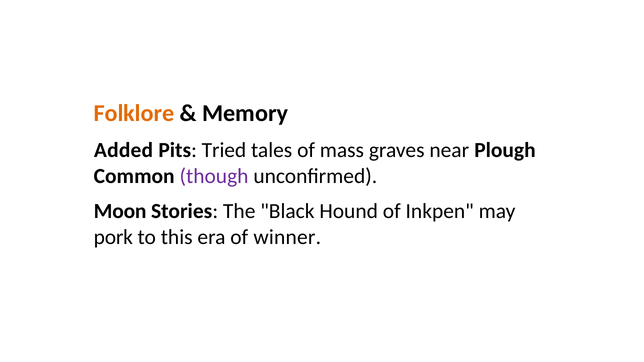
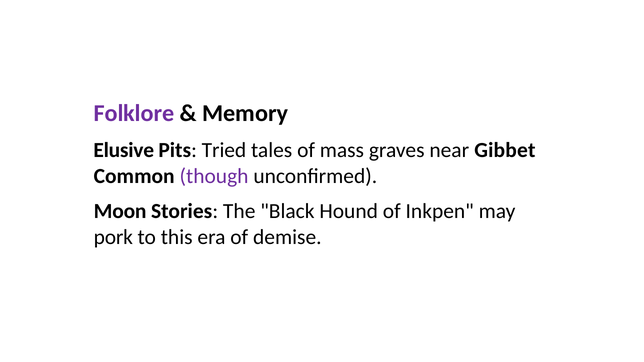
Folklore colour: orange -> purple
Added: Added -> Elusive
Plough: Plough -> Gibbet
winner: winner -> demise
